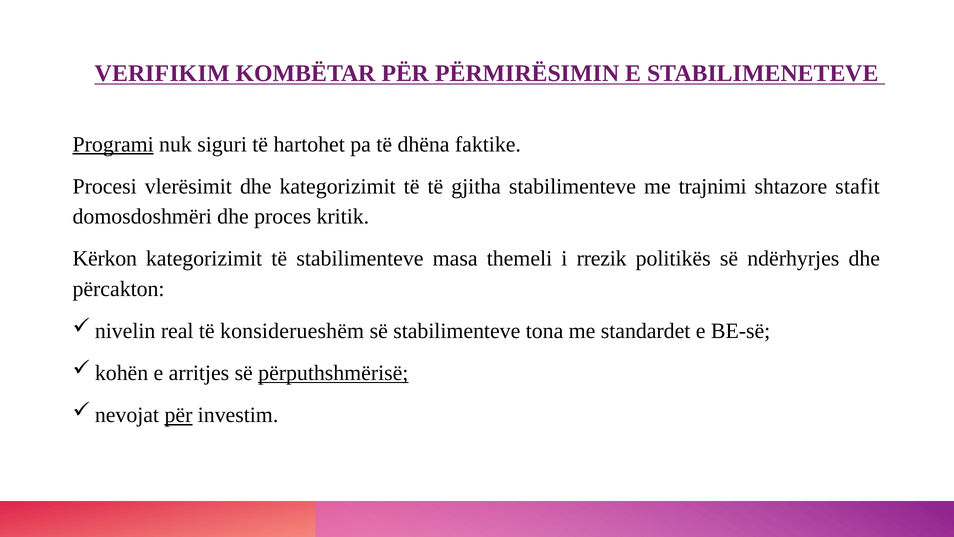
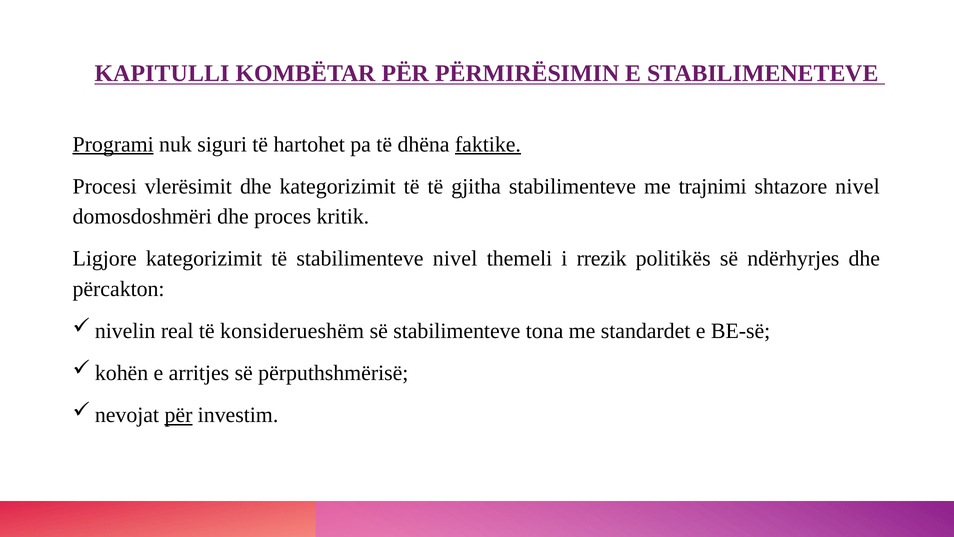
VERIFIKIM: VERIFIKIM -> KAPITULLI
faktike underline: none -> present
shtazore stafit: stafit -> nivel
Kërkon: Kërkon -> Ligjore
stabilimenteve masa: masa -> nivel
përputhshmërisë underline: present -> none
